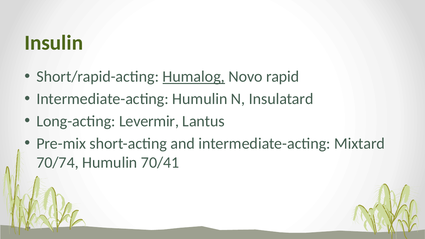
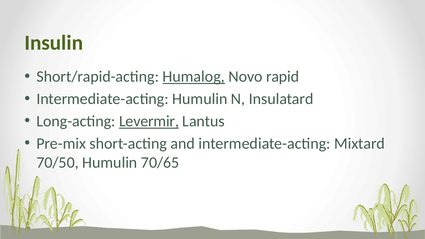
Levermir underline: none -> present
70/74: 70/74 -> 70/50
70/41: 70/41 -> 70/65
